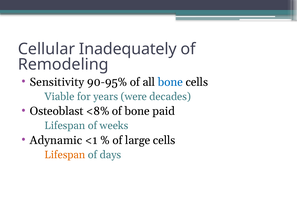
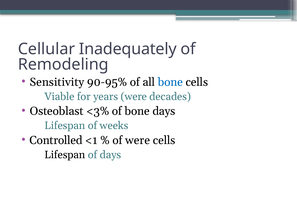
<8%: <8% -> <3%
bone paid: paid -> days
Adynamic: Adynamic -> Controlled
of large: large -> were
Lifespan at (65, 155) colour: orange -> black
